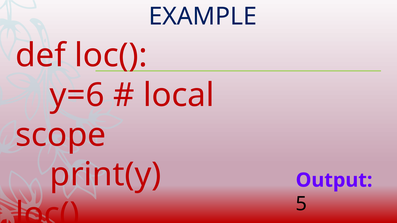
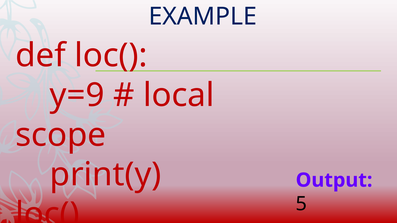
y=6: y=6 -> y=9
